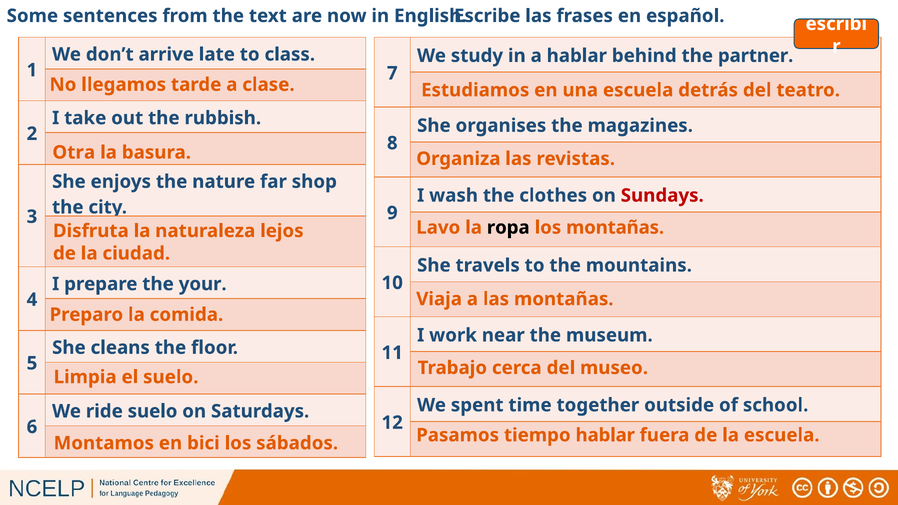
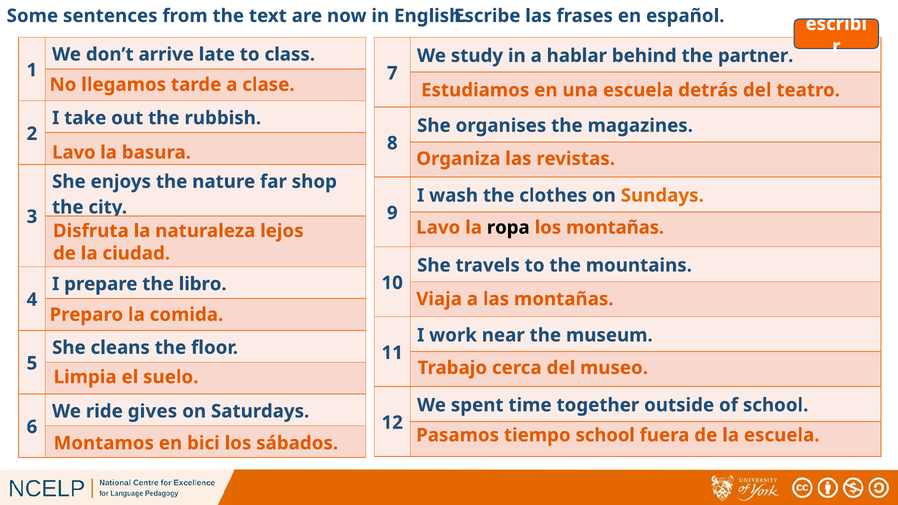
Otra at (74, 152): Otra -> Lavo
Sundays colour: red -> orange
your: your -> libro
ride suelo: suelo -> gives
tiempo hablar: hablar -> school
